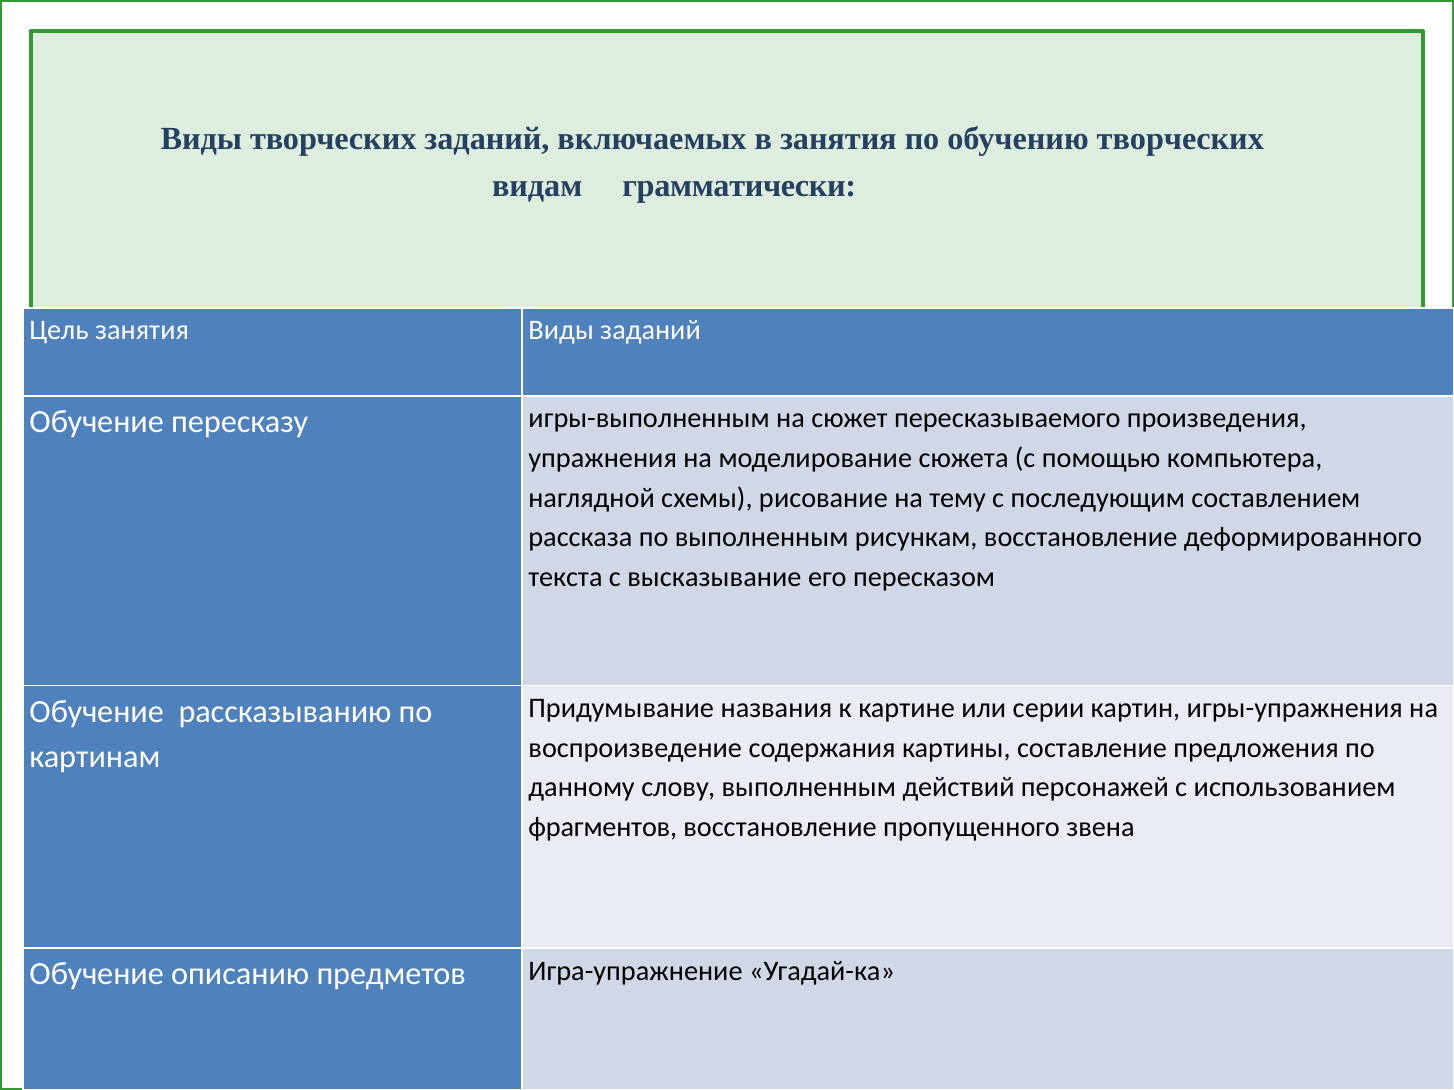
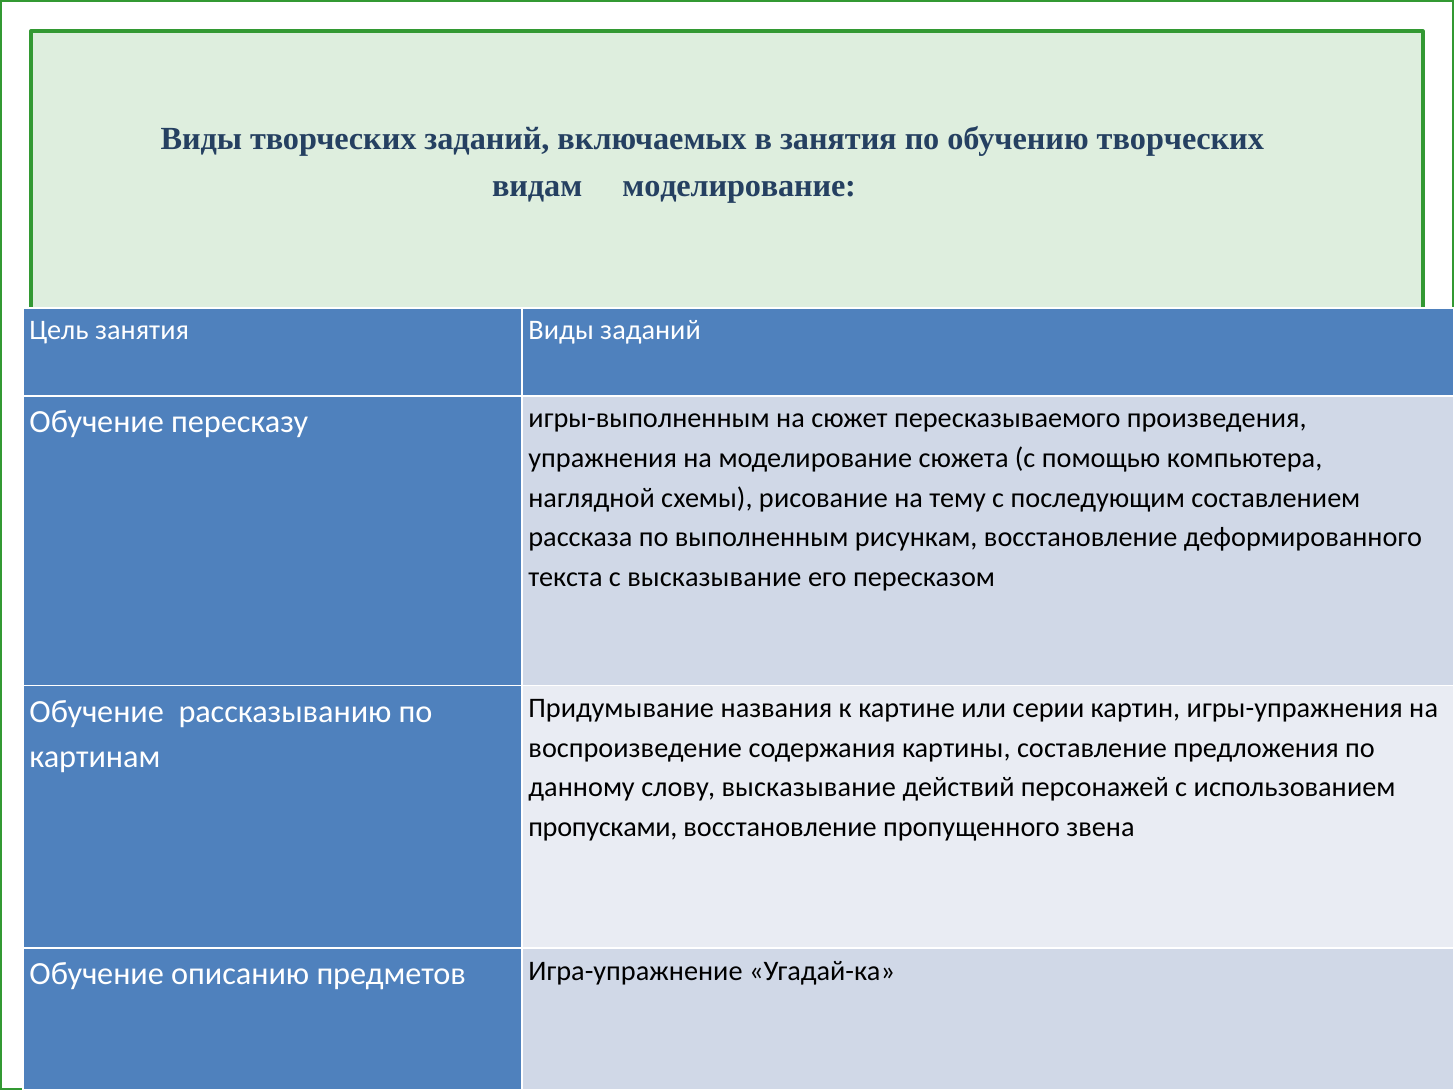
видам грамматически: грамматически -> моделирование
слову выполненным: выполненным -> высказывание
фрагментов: фрагментов -> пропусками
